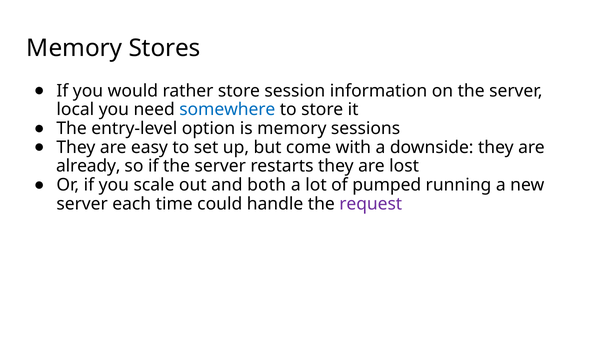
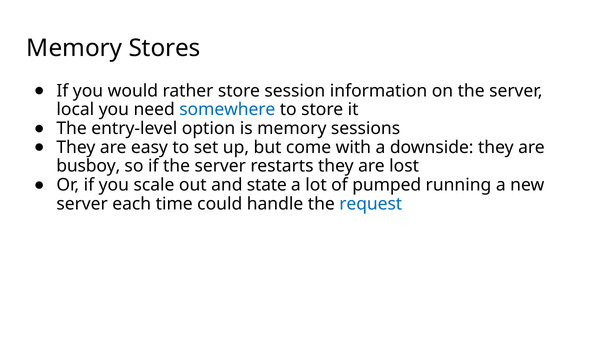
already: already -> busboy
both: both -> state
request colour: purple -> blue
